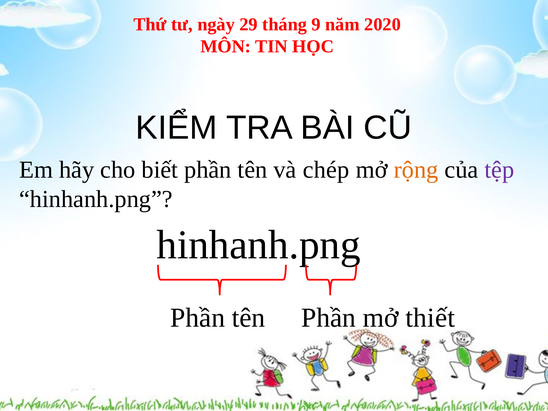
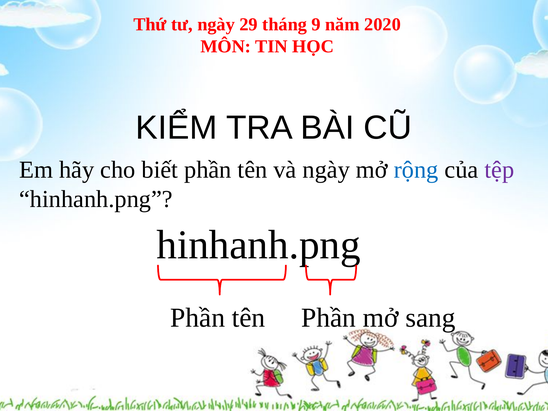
và chép: chép -> ngày
rộng colour: orange -> blue
thiết: thiết -> sang
